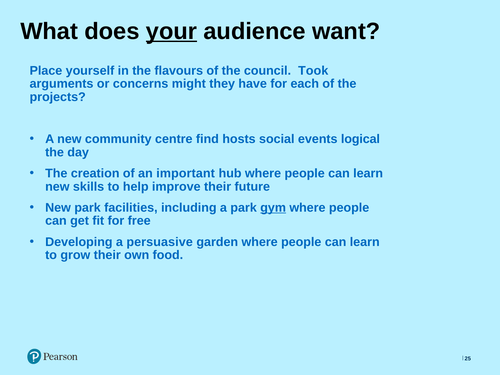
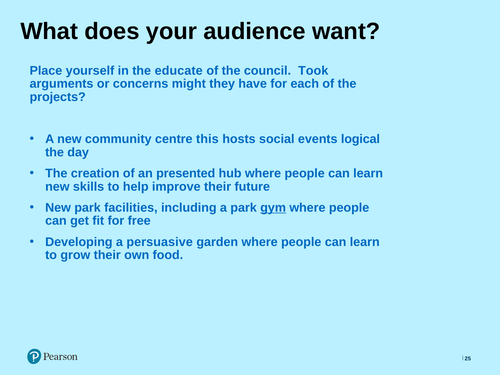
your underline: present -> none
flavours: flavours -> educate
find: find -> this
important: important -> presented
